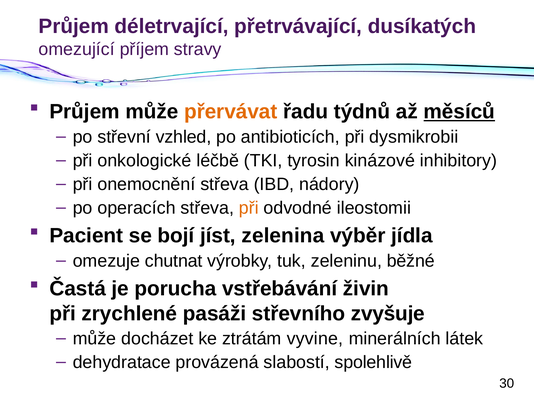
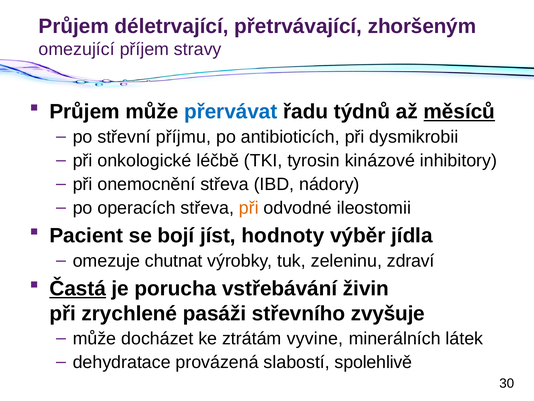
dusíkatých: dusíkatých -> zhoršeným
přervávat colour: orange -> blue
vzhled: vzhled -> příjmu
zelenina: zelenina -> hodnoty
běžné: běžné -> zdraví
Častá underline: none -> present
